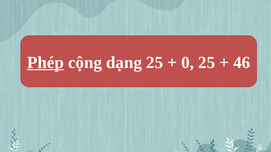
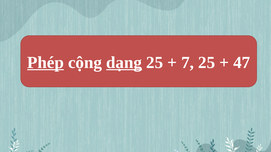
dạng underline: none -> present
0: 0 -> 7
46: 46 -> 47
